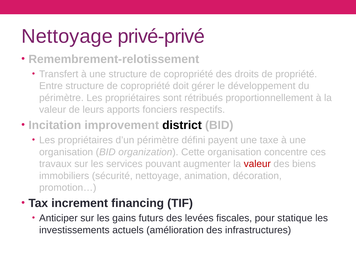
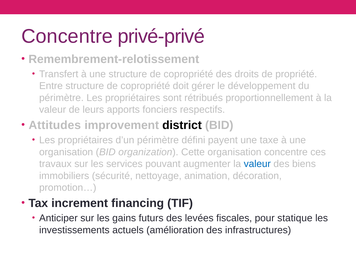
Nettoyage at (67, 36): Nettoyage -> Concentre
Incitation: Incitation -> Attitudes
valeur at (257, 164) colour: red -> blue
